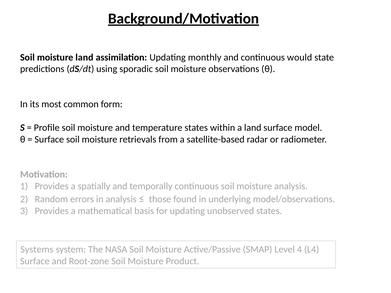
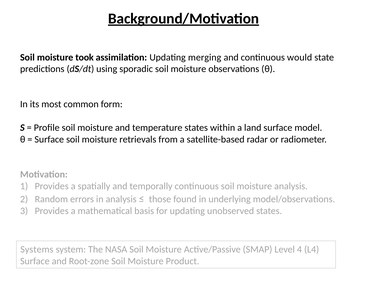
moisture land: land -> took
monthly: monthly -> merging
